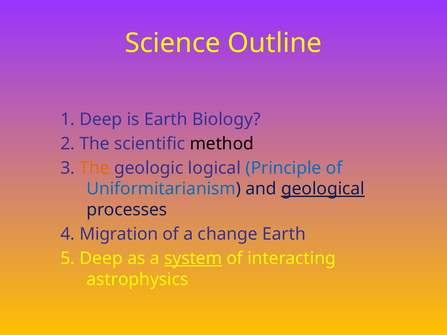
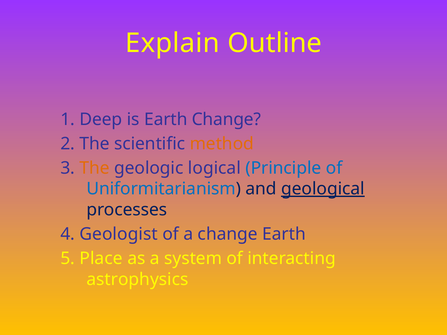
Science: Science -> Explain
Earth Biology: Biology -> Change
method colour: black -> orange
Migration: Migration -> Geologist
5 Deep: Deep -> Place
system underline: present -> none
